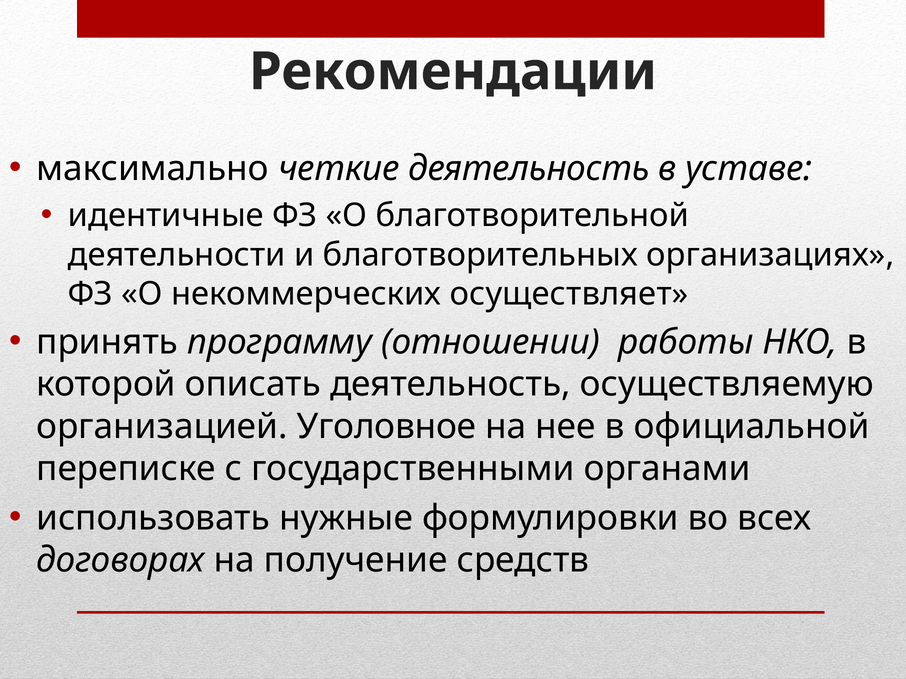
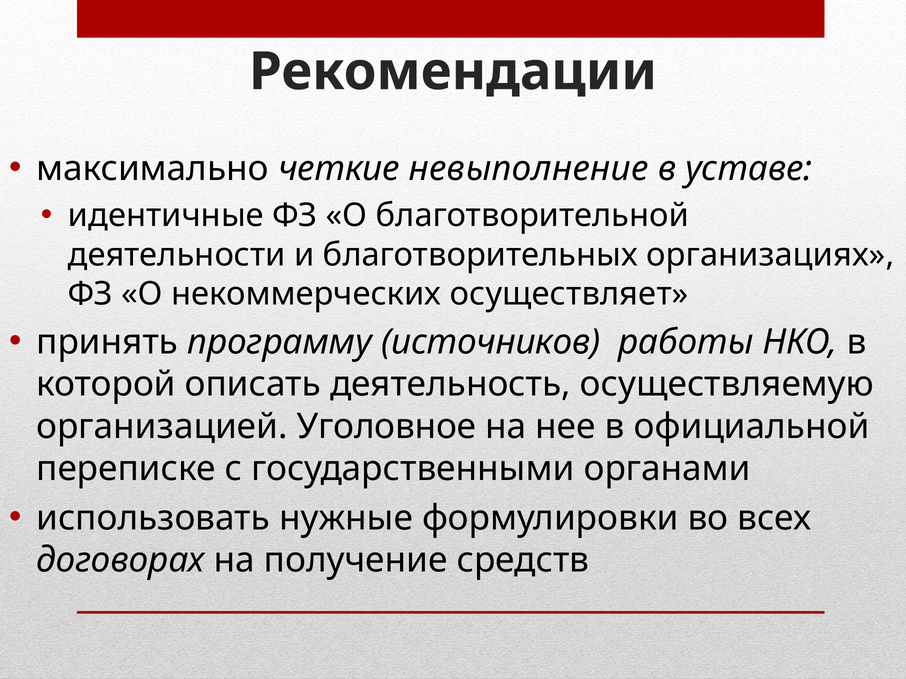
четкие деятельность: деятельность -> невыполнение
отношении: отношении -> источников
